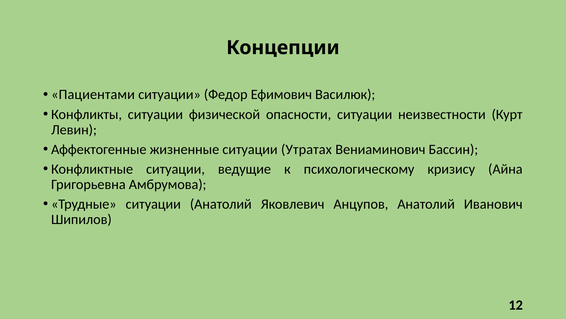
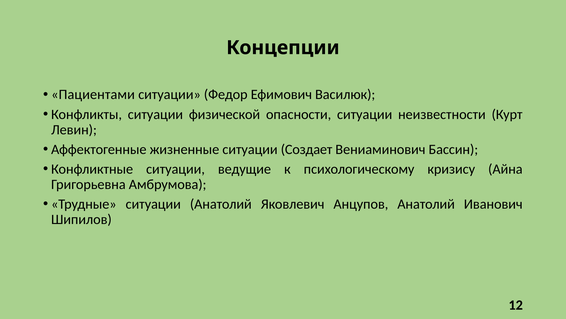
Утратах: Утратах -> Создает
